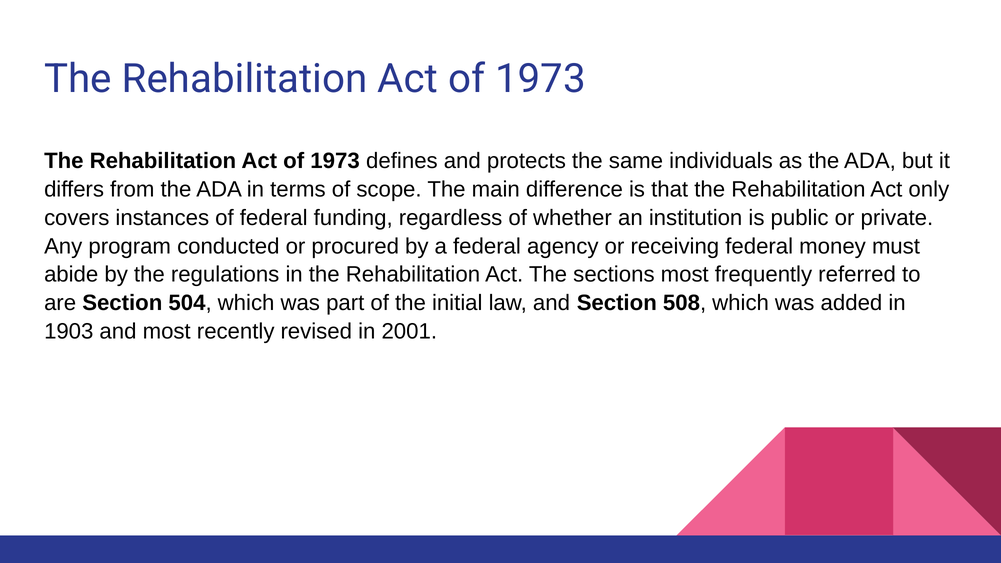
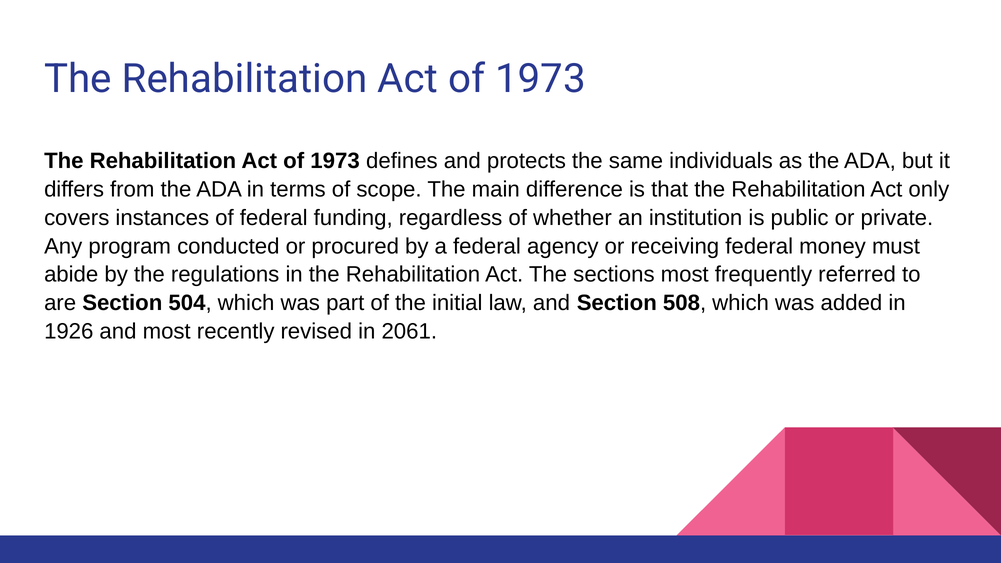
1903: 1903 -> 1926
2001: 2001 -> 2061
